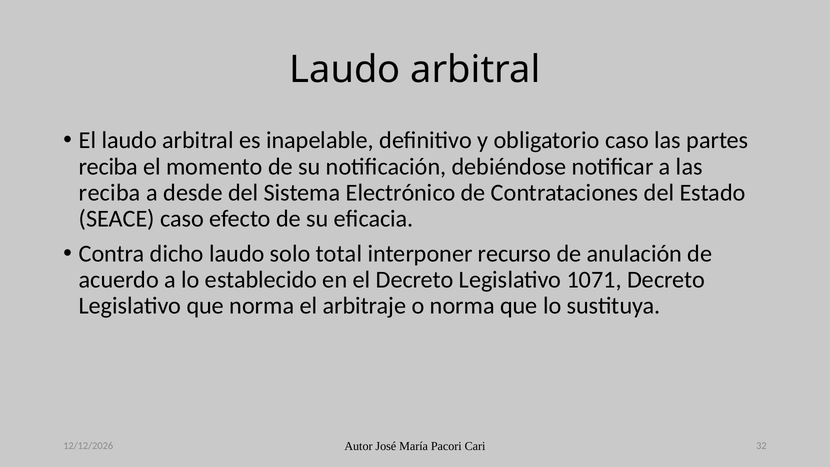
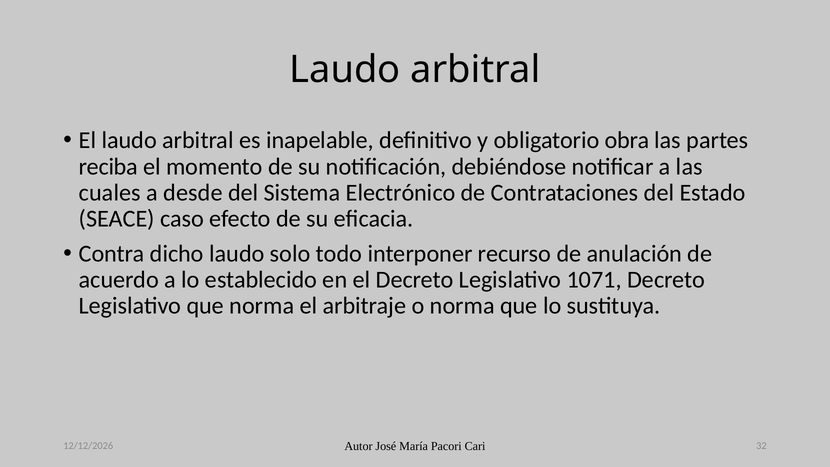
obligatorio caso: caso -> obra
reciba at (110, 193): reciba -> cuales
total: total -> todo
